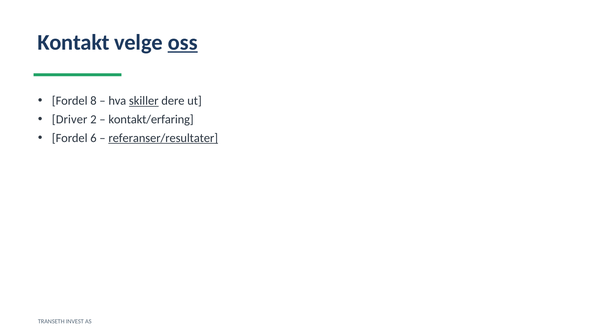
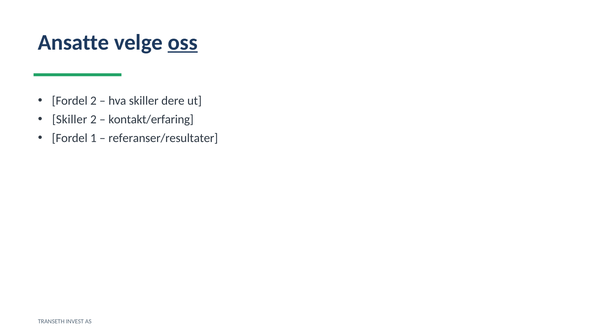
Kontakt: Kontakt -> Ansatte
Fordel 8: 8 -> 2
skiller at (144, 101) underline: present -> none
Driver at (70, 120): Driver -> Skiller
6: 6 -> 1
referanser/resultater underline: present -> none
